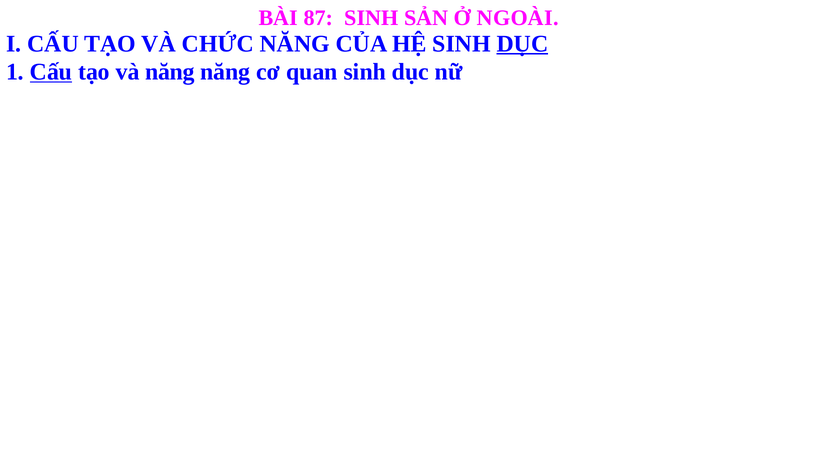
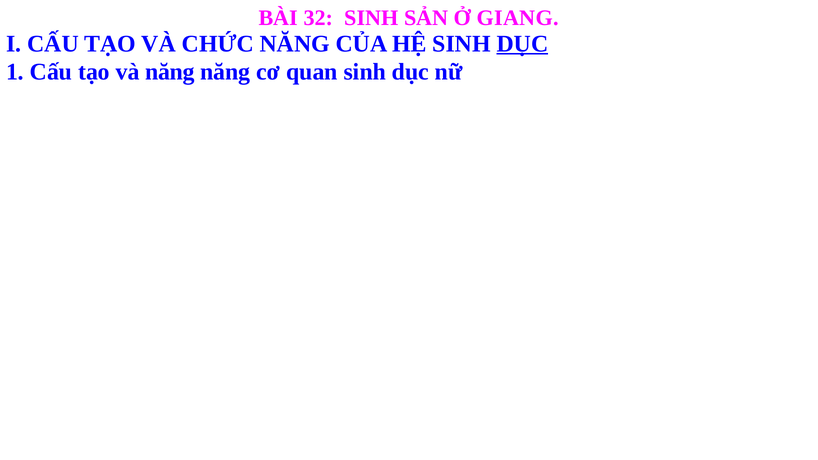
87: 87 -> 32
NGOÀI: NGOÀI -> GIANG
Cấu at (51, 72) underline: present -> none
